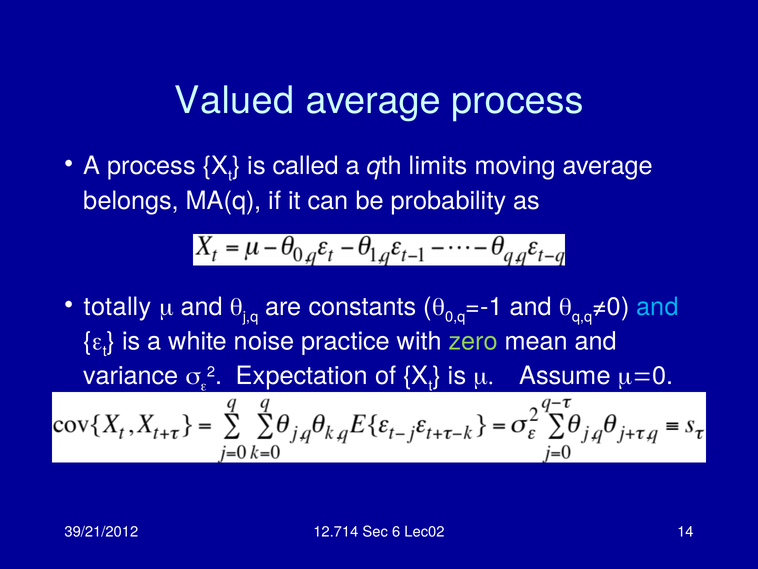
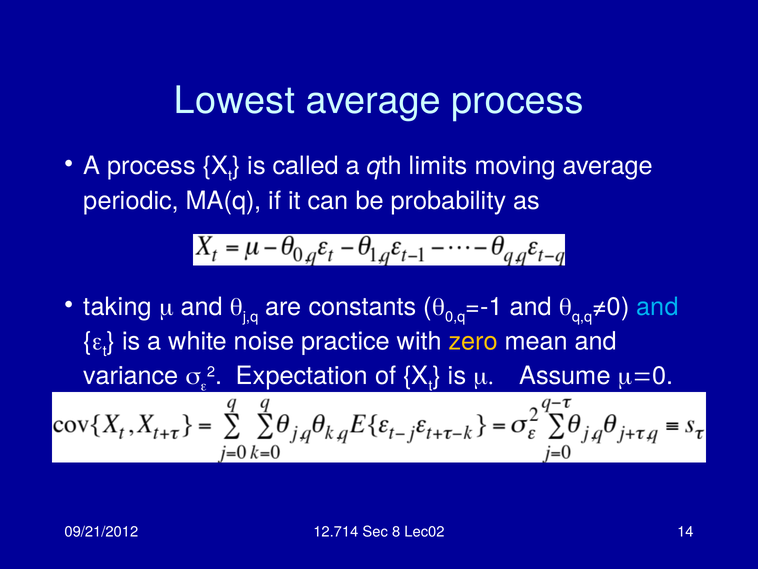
Valued: Valued -> Lowest
belongs: belongs -> periodic
totally: totally -> taking
zero colour: light green -> yellow
39/21/2012: 39/21/2012 -> 09/21/2012
6: 6 -> 8
